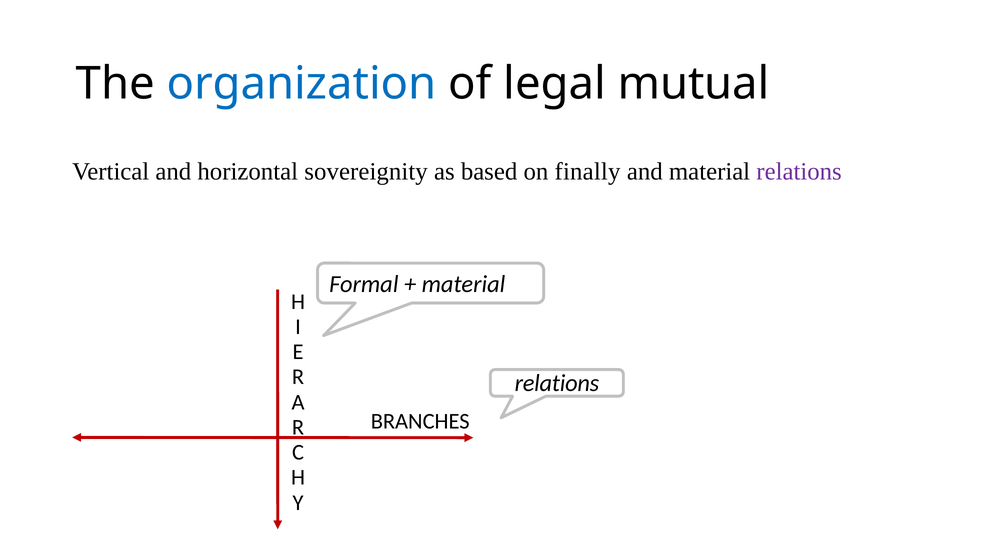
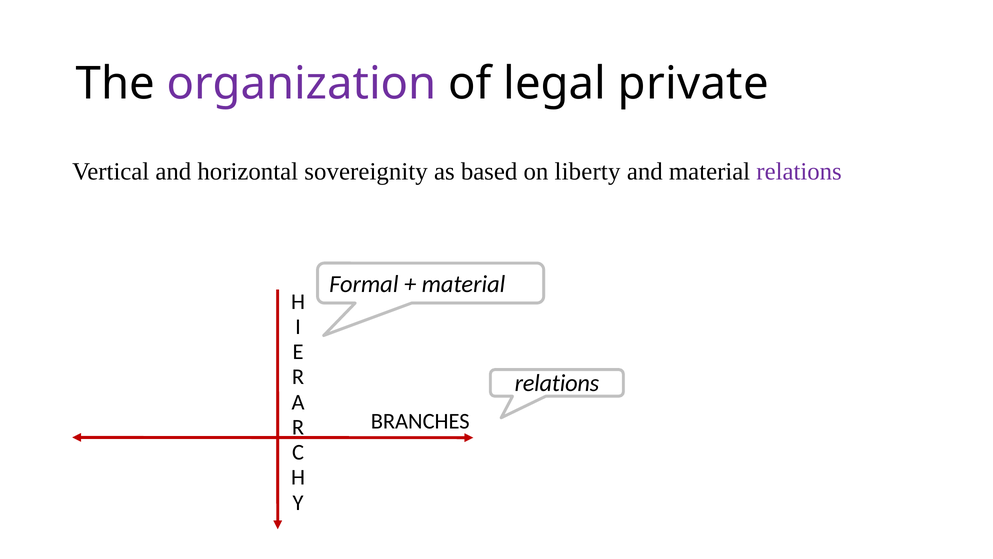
organization colour: blue -> purple
mutual: mutual -> private
finally: finally -> liberty
